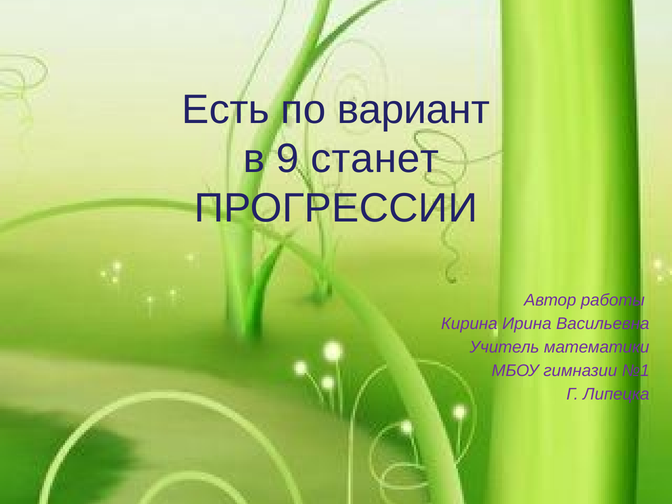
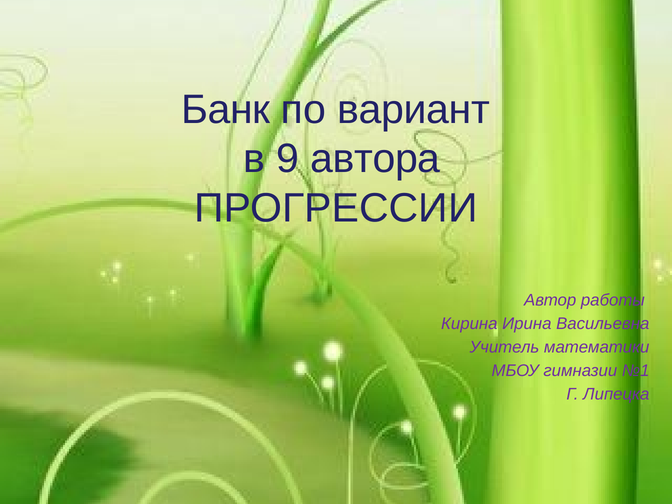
Есть: Есть -> Банк
станет: станет -> автора
